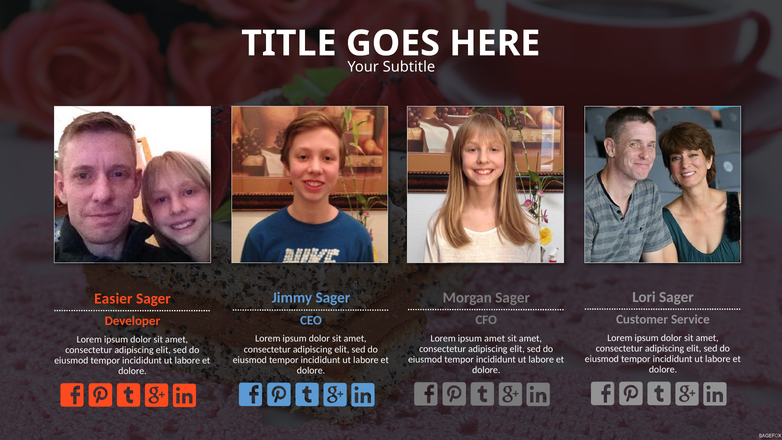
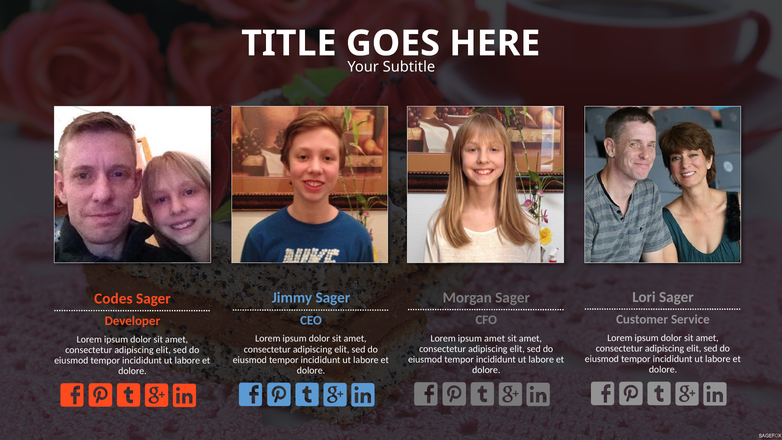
Easier: Easier -> Codes
